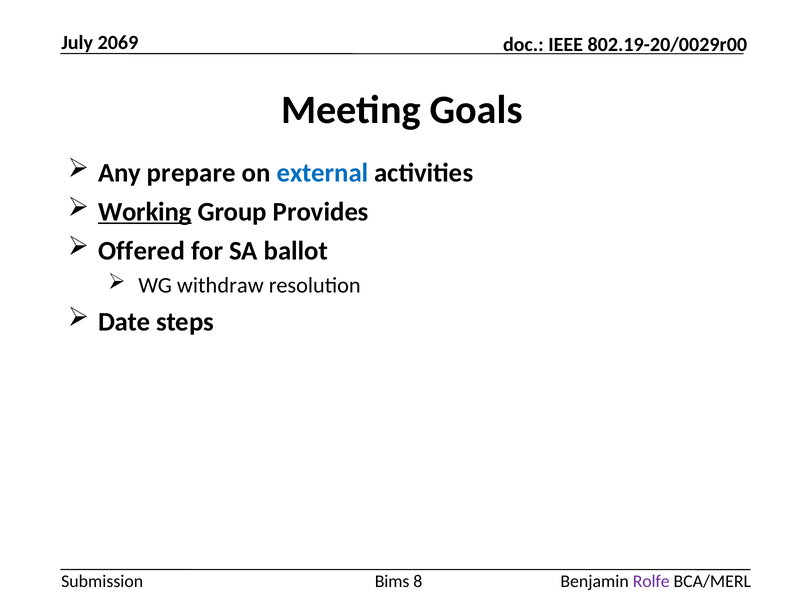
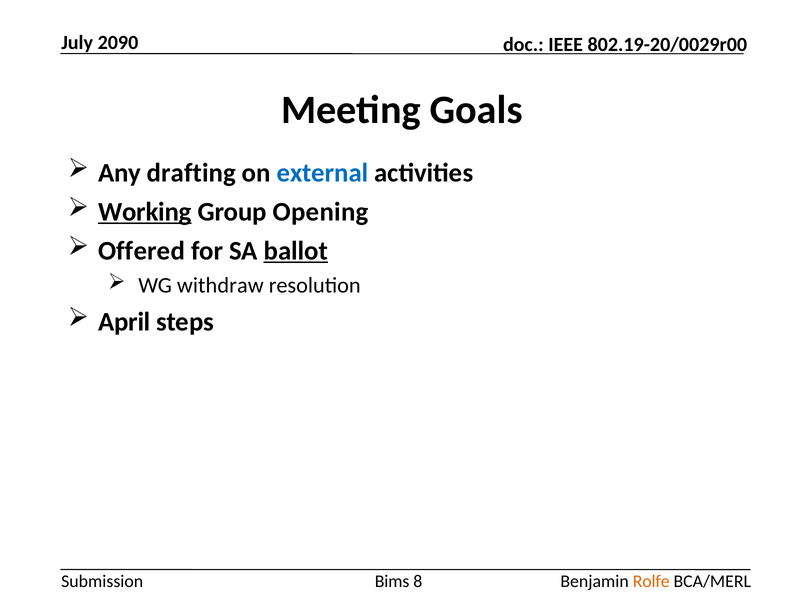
2069: 2069 -> 2090
prepare: prepare -> drafting
Provides: Provides -> Opening
ballot underline: none -> present
Date: Date -> April
Rolfe colour: purple -> orange
